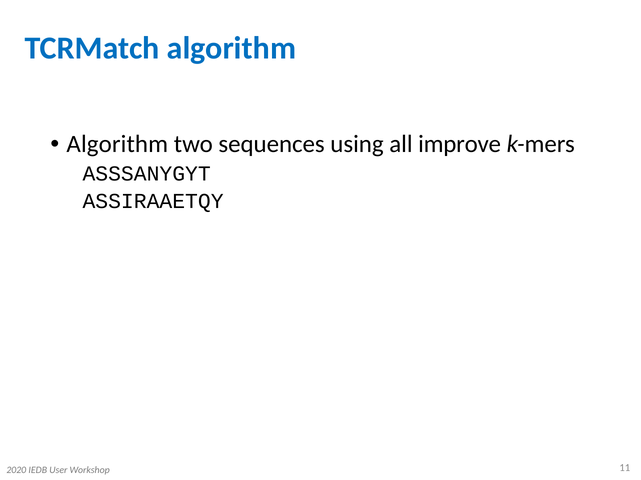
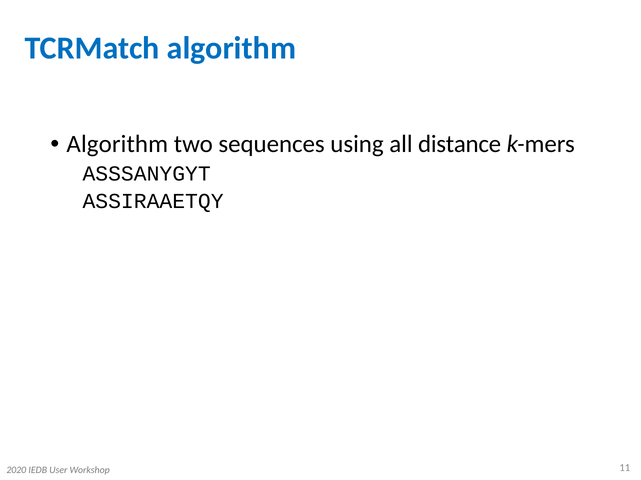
improve: improve -> distance
